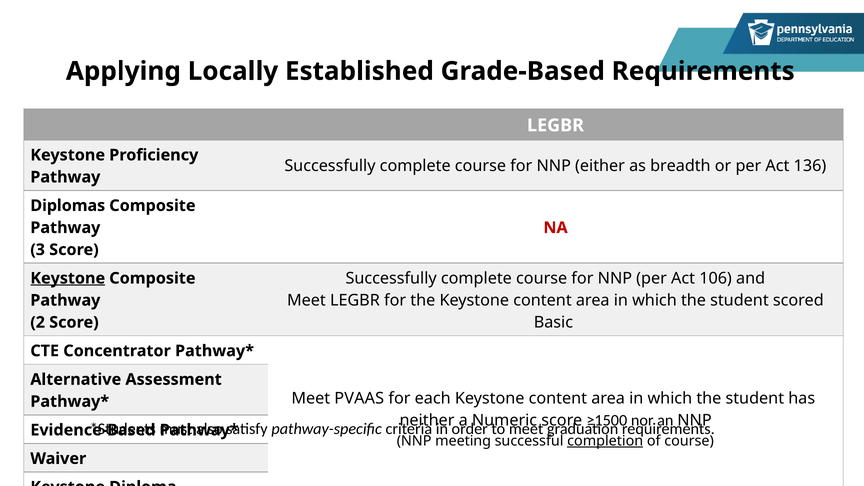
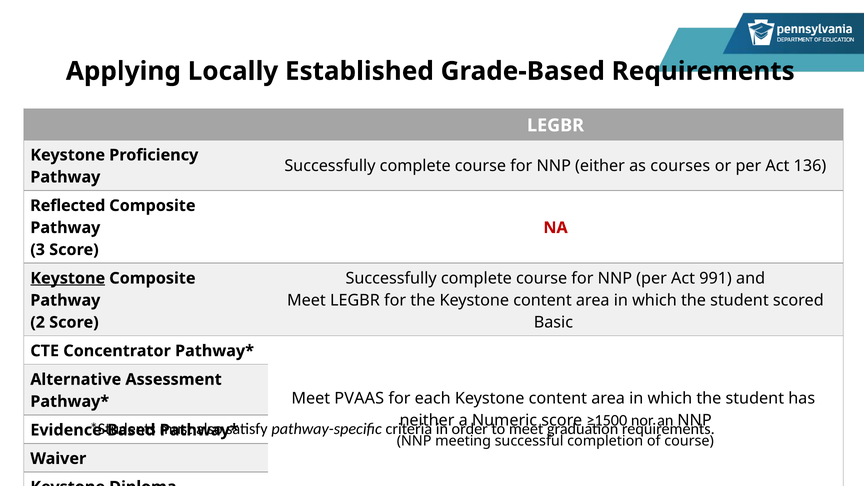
breadth: breadth -> courses
Diplomas: Diplomas -> Reflected
106: 106 -> 991
completion underline: present -> none
